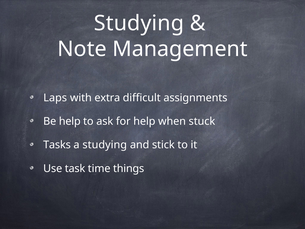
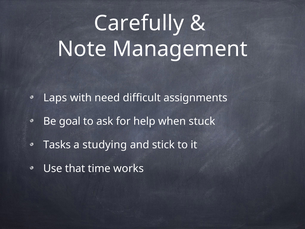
Studying at (139, 23): Studying -> Carefully
extra: extra -> need
Be help: help -> goal
task: task -> that
things: things -> works
